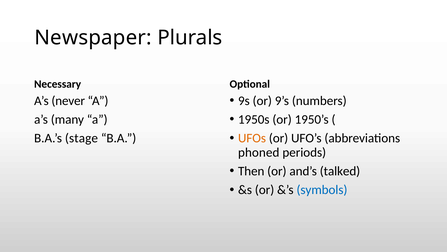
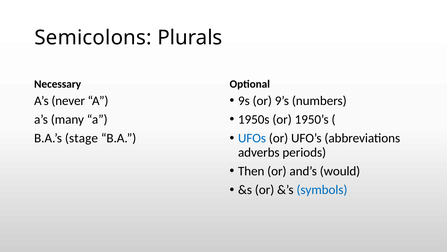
Newspaper: Newspaper -> Semicolons
UFOs colour: orange -> blue
phoned: phoned -> adverbs
talked: talked -> would
